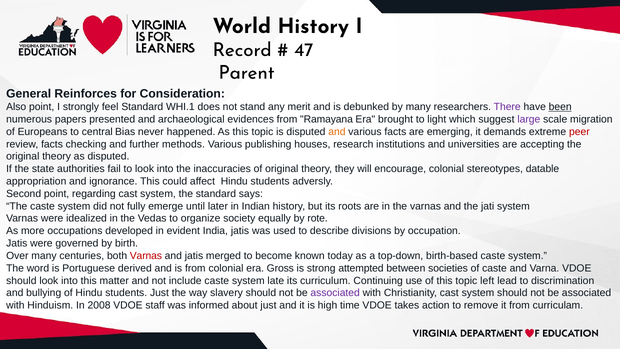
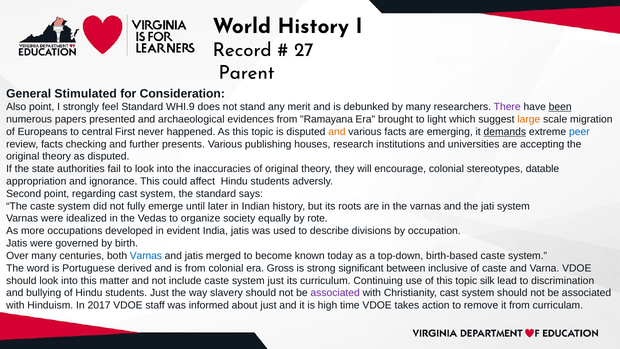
47: 47 -> 27
Reinforces: Reinforces -> Stimulated
WHI.1: WHI.1 -> WHI.9
large colour: purple -> orange
Bias: Bias -> First
demands underline: none -> present
peer colour: red -> blue
methods: methods -> presents
Varnas at (146, 256) colour: red -> blue
attempted: attempted -> significant
societies: societies -> inclusive
system late: late -> just
left: left -> silk
2008: 2008 -> 2017
